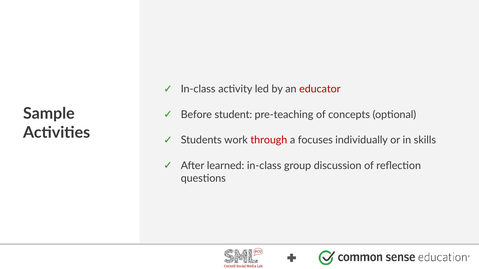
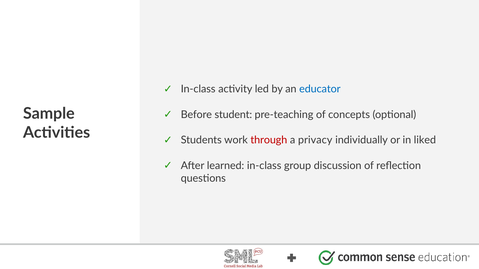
educator colour: red -> blue
focuses: focuses -> privacy
skills: skills -> liked
